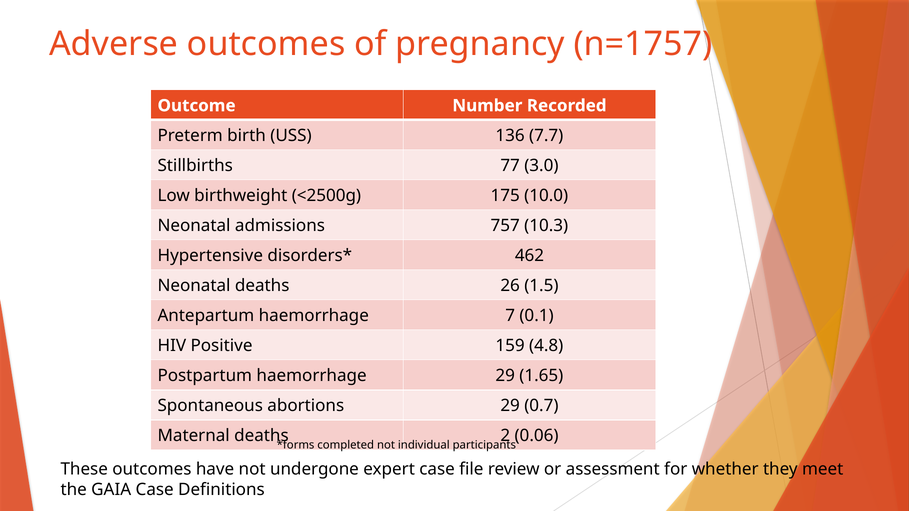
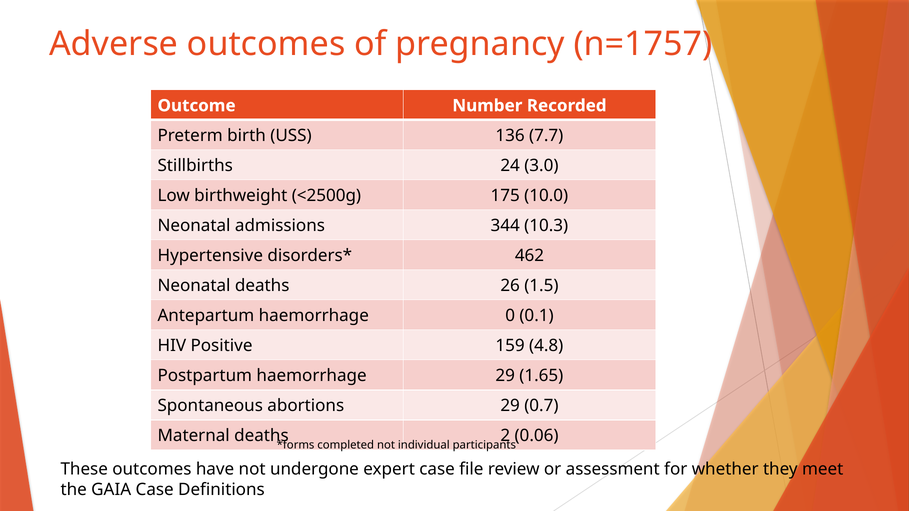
77: 77 -> 24
757: 757 -> 344
7: 7 -> 0
